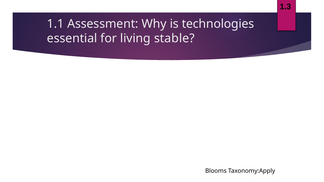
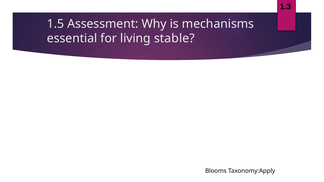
1.1: 1.1 -> 1.5
technologies: technologies -> mechanisms
